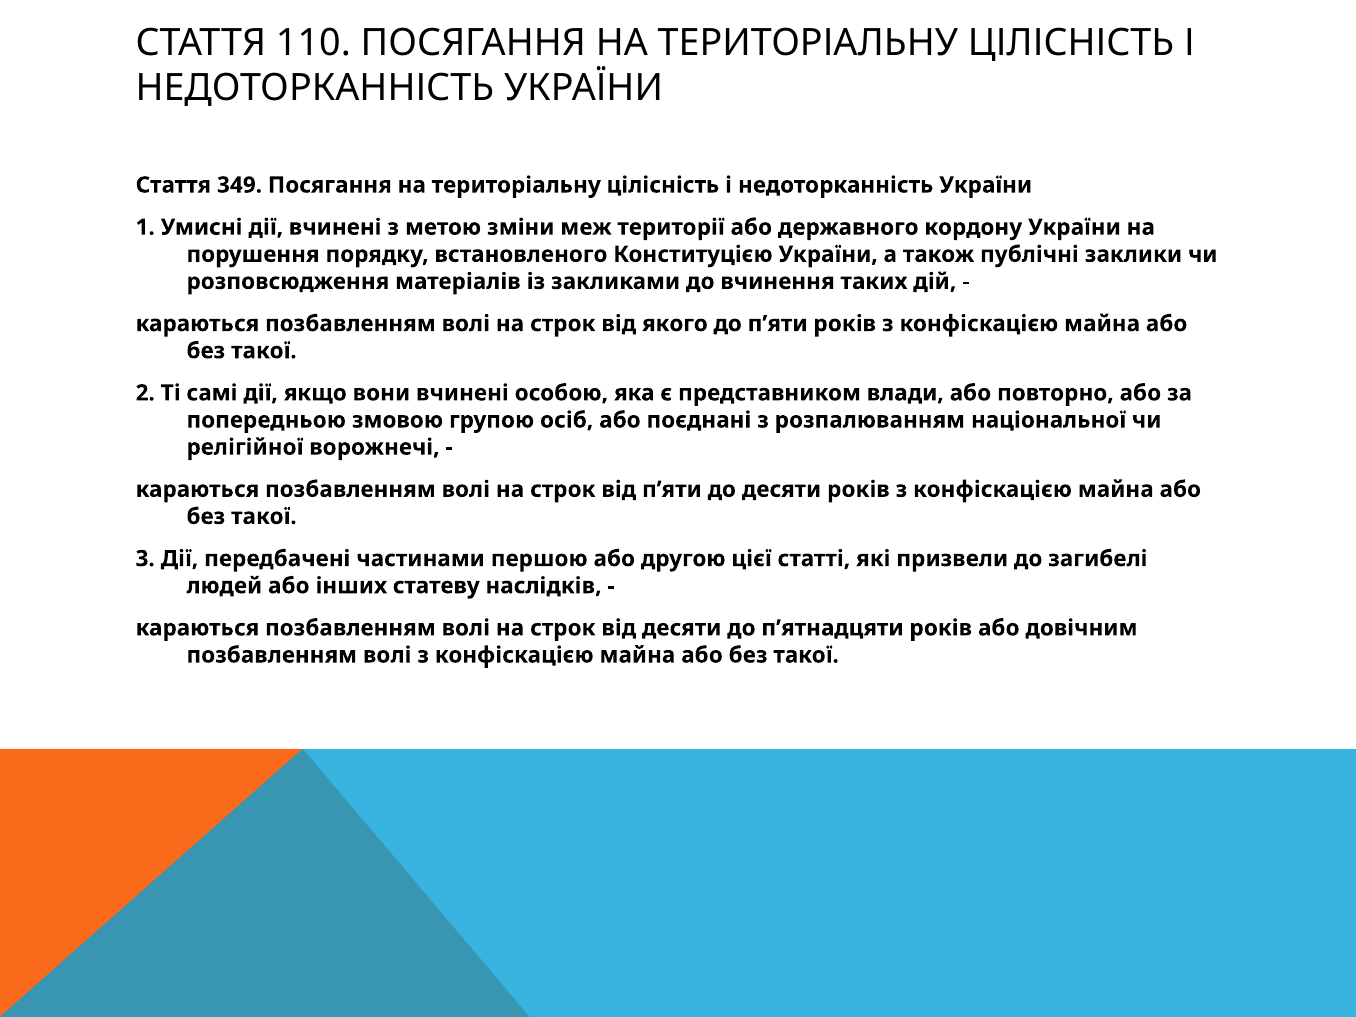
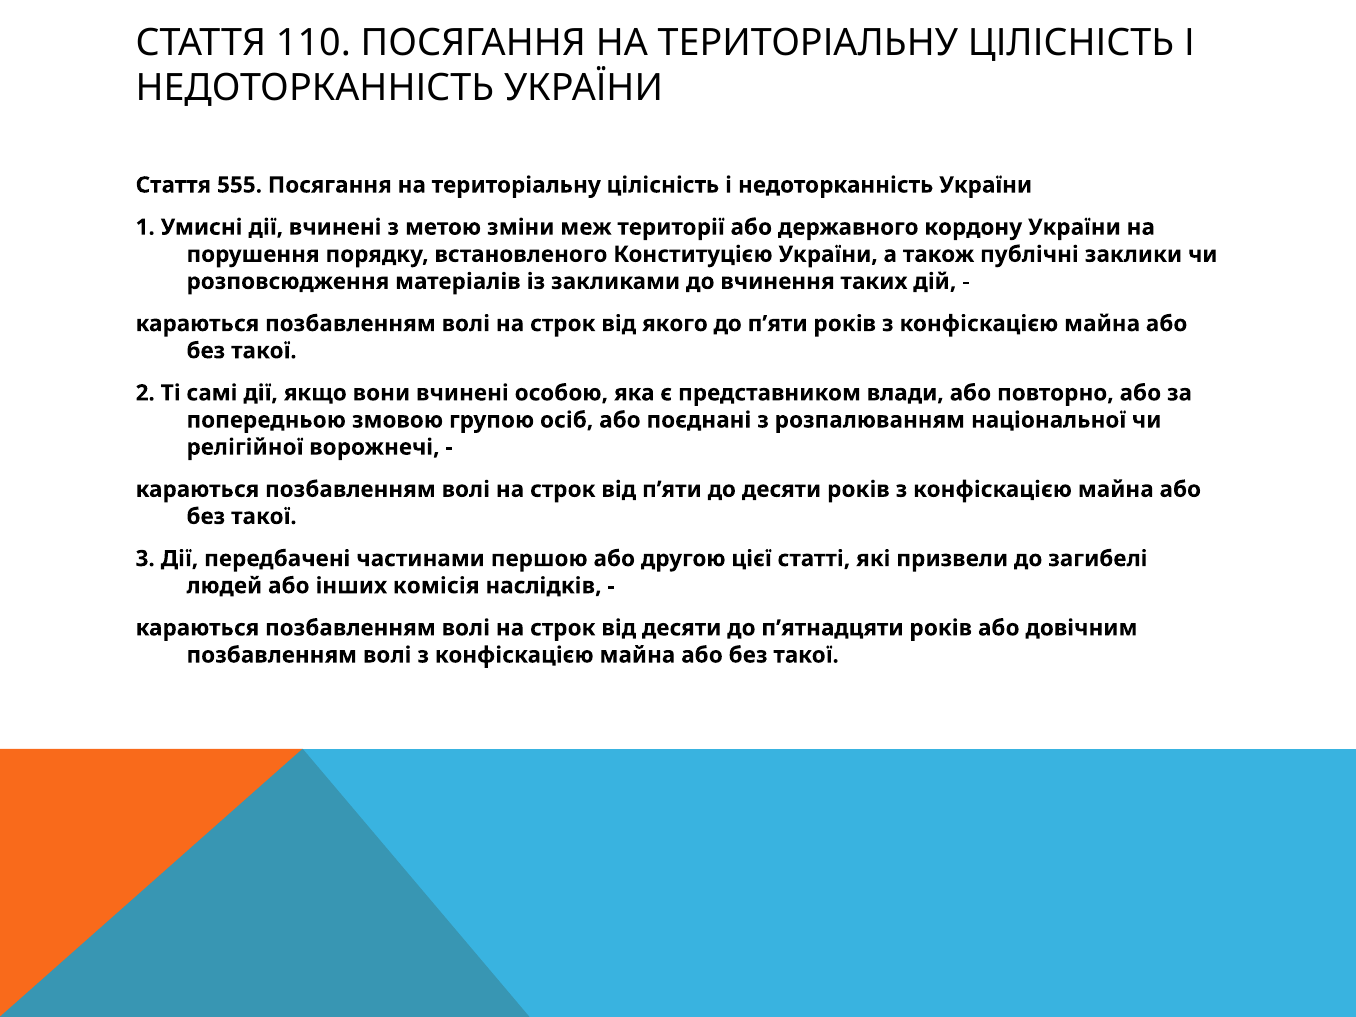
349: 349 -> 555
статеву: статеву -> комісія
